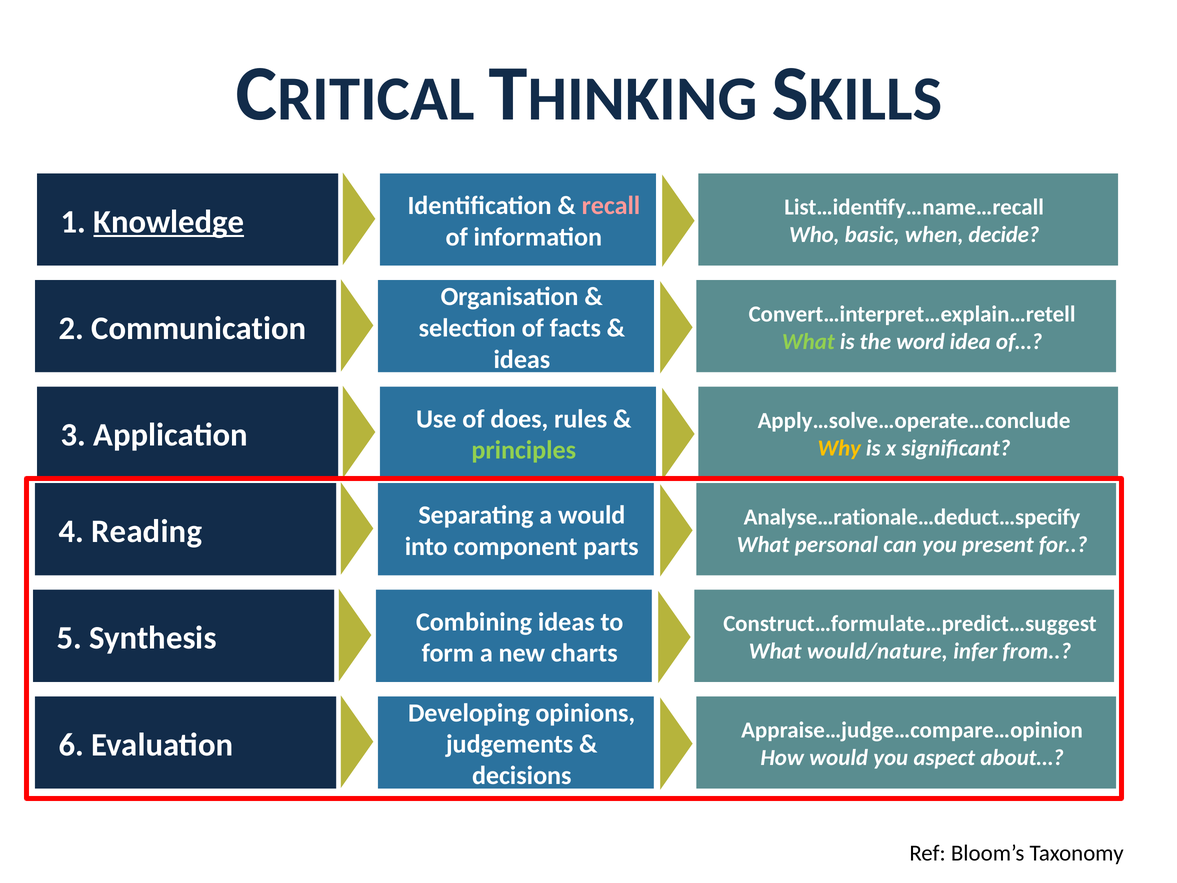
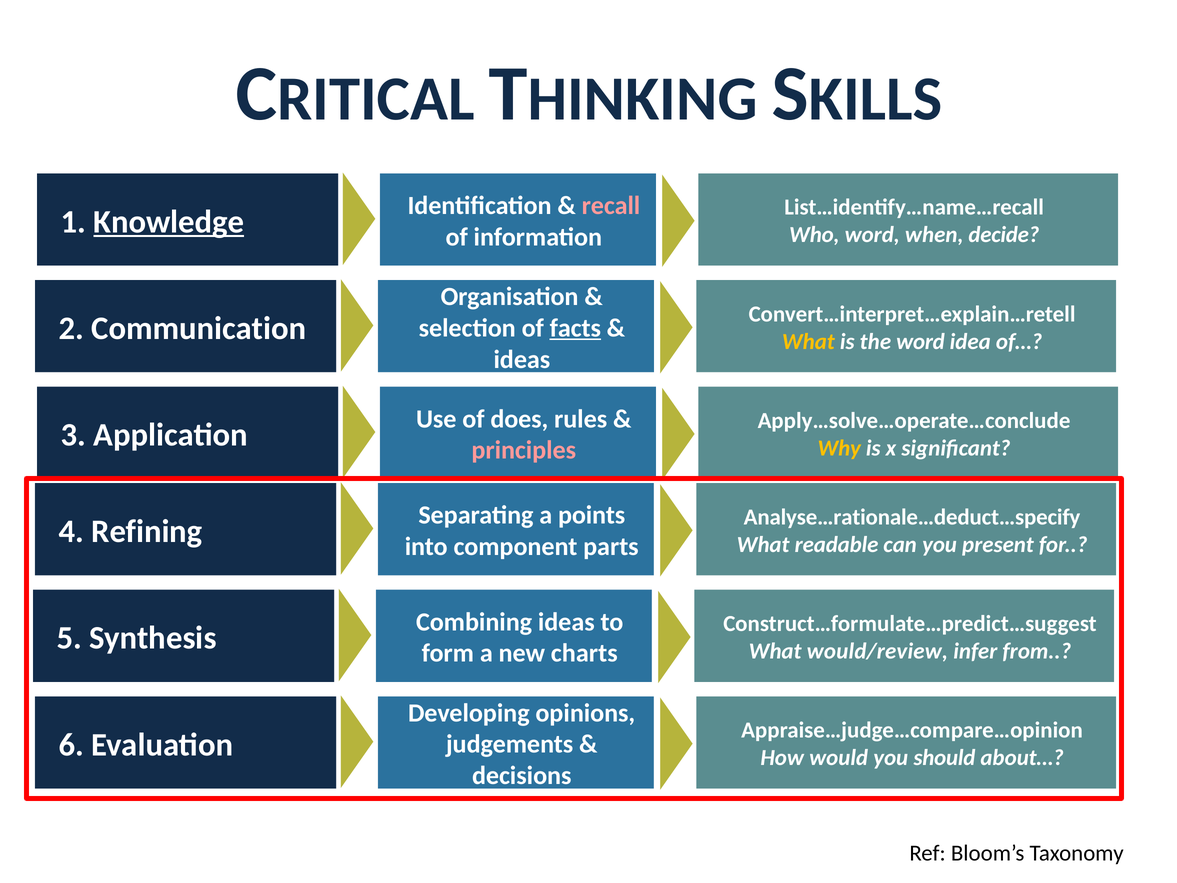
Who basic: basic -> word
facts underline: none -> present
What at (808, 341) colour: light green -> yellow
principles colour: light green -> pink
a would: would -> points
Reading: Reading -> Refining
personal: personal -> readable
would/nature: would/nature -> would/review
aspect: aspect -> should
